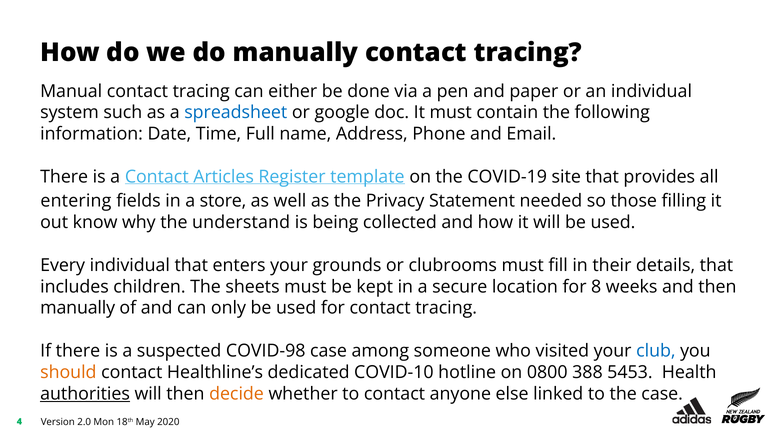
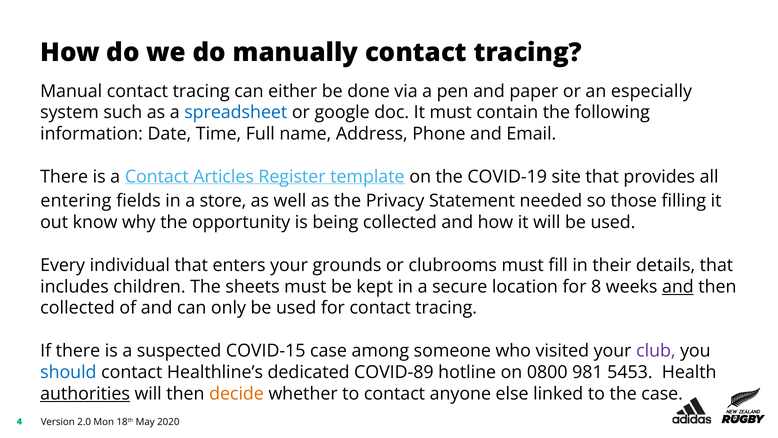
an individual: individual -> especially
understand: understand -> opportunity
and at (678, 286) underline: none -> present
manually at (78, 308): manually -> collected
COVID-98: COVID-98 -> COVID-15
club colour: blue -> purple
should colour: orange -> blue
COVID-10: COVID-10 -> COVID-89
388: 388 -> 981
